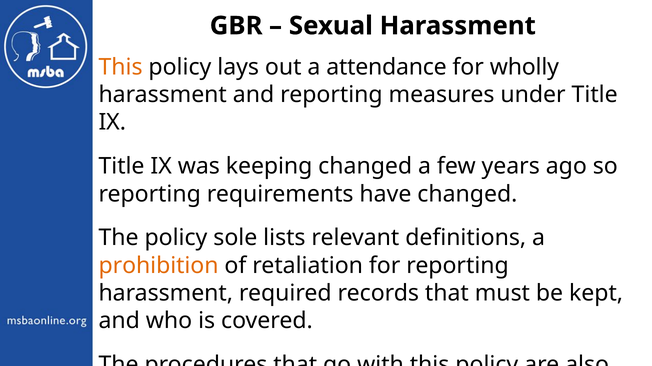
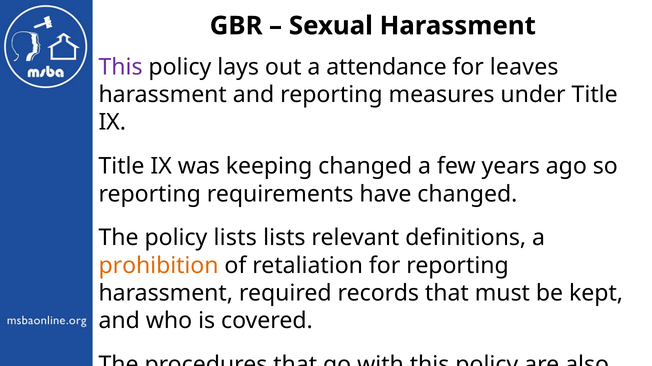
This at (121, 67) colour: orange -> purple
wholly: wholly -> leaves
policy sole: sole -> lists
